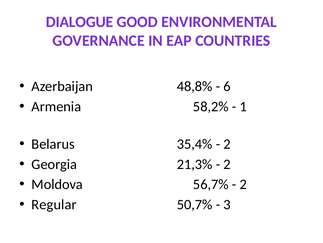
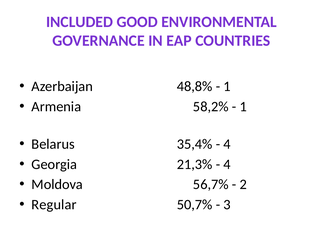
DIALOGUE: DIALOGUE -> INCLUDED
6 at (227, 86): 6 -> 1
2 at (227, 144): 2 -> 4
2 at (227, 164): 2 -> 4
